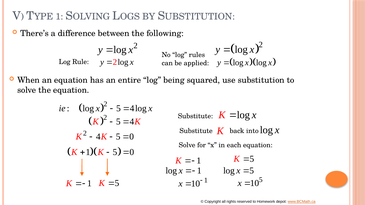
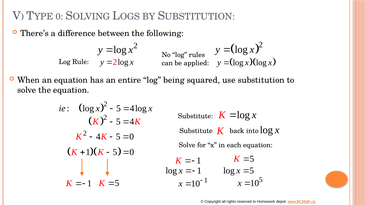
1 at (59, 17): 1 -> 0
